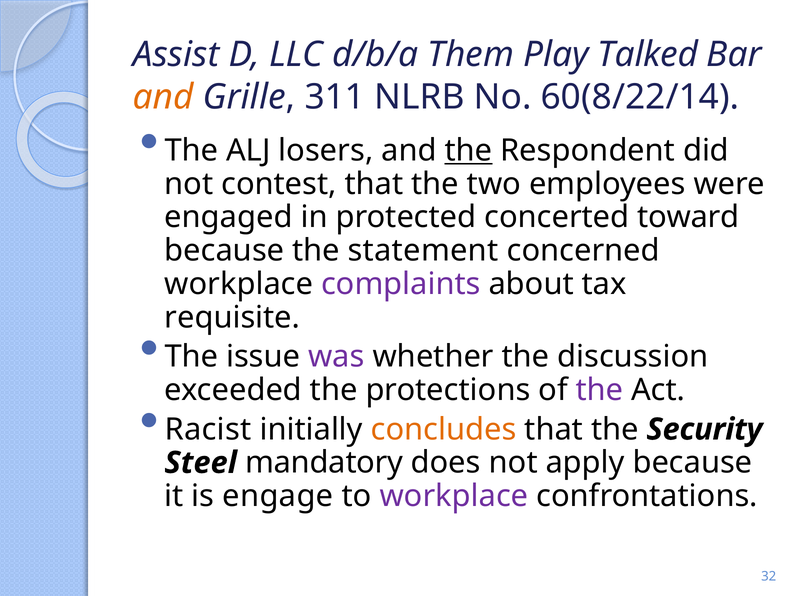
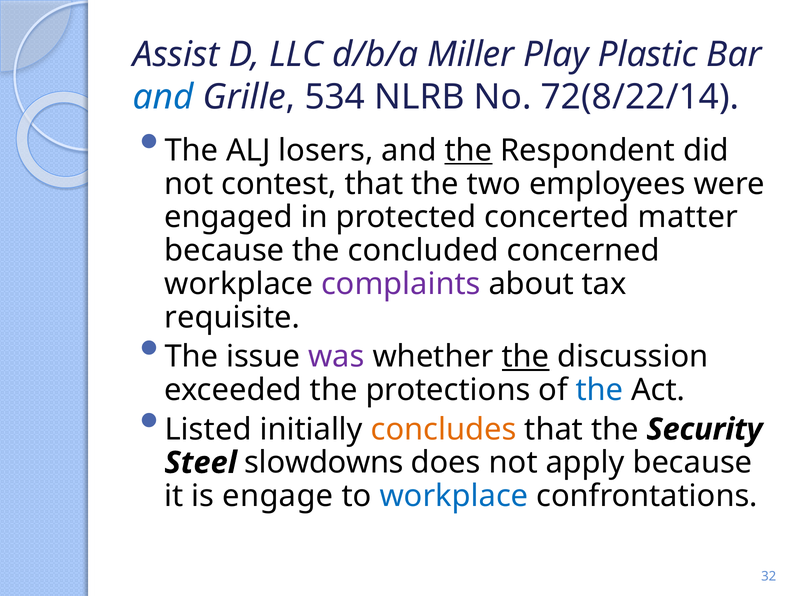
Them: Them -> Miller
Talked: Talked -> Plastic
and at (163, 97) colour: orange -> blue
311: 311 -> 534
60(8/22/14: 60(8/22/14 -> 72(8/22/14
toward: toward -> matter
statement: statement -> concluded
the at (526, 357) underline: none -> present
the at (599, 390) colour: purple -> blue
Racist: Racist -> Listed
mandatory: mandatory -> slowdowns
workplace at (454, 496) colour: purple -> blue
